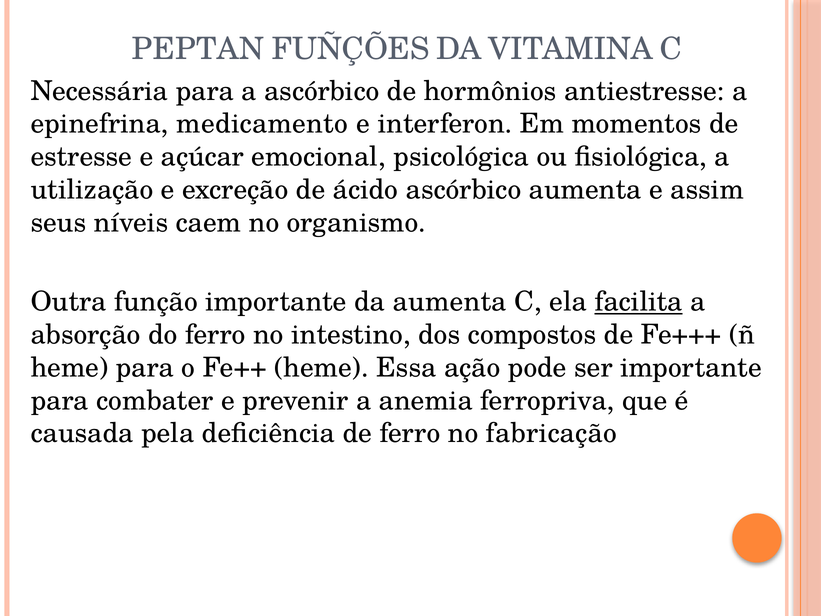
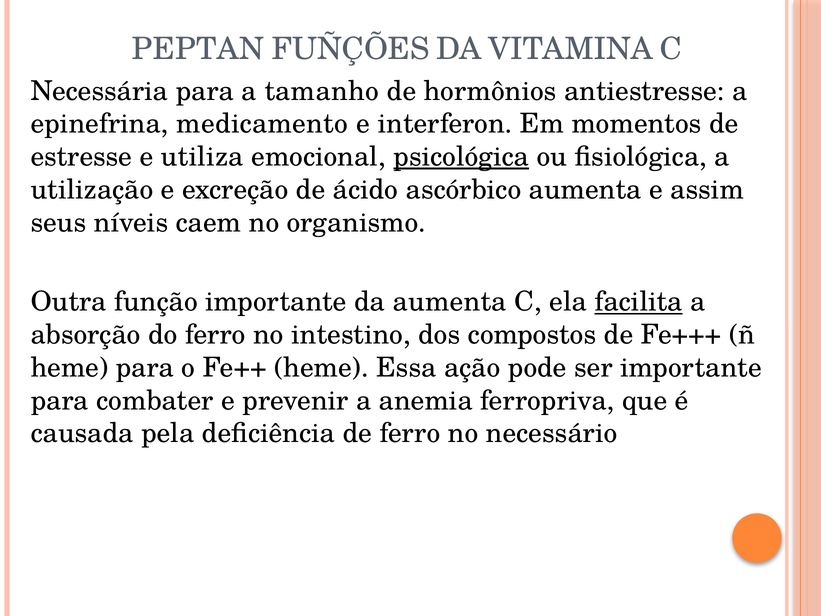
a ascórbico: ascórbico -> tamanho
açúcar: açúcar -> utiliza
psicológica underline: none -> present
fabricação: fabricação -> necessário
